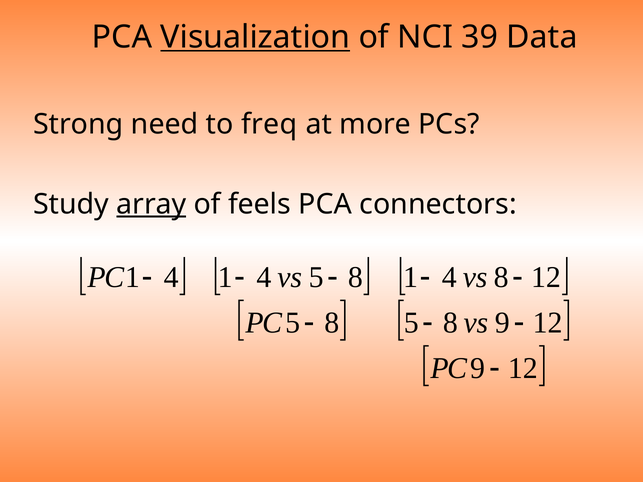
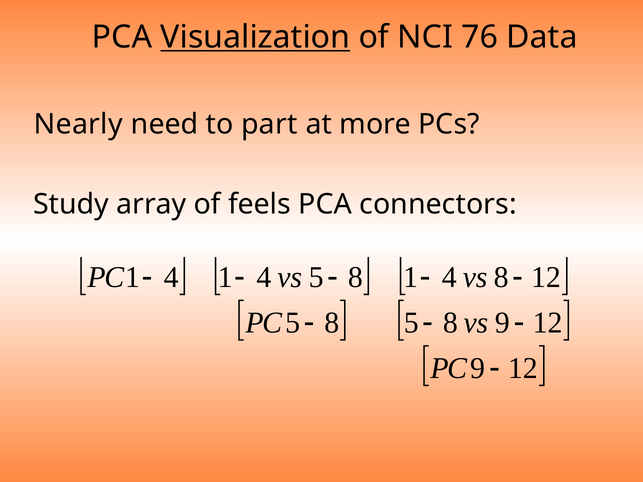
39: 39 -> 76
Strong: Strong -> Nearly
freq: freq -> part
array underline: present -> none
